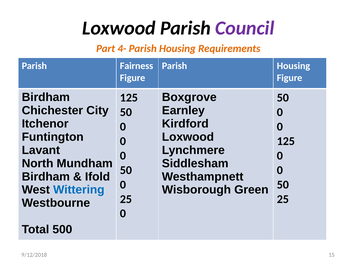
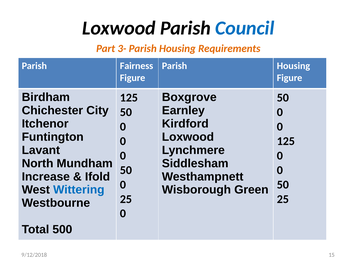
Council colour: purple -> blue
4-: 4- -> 3-
Birdham at (46, 177): Birdham -> Increase
